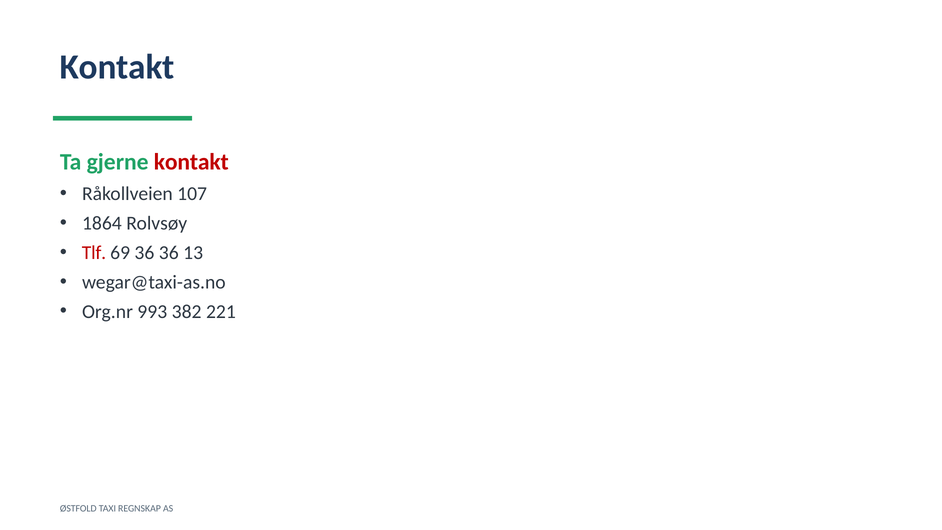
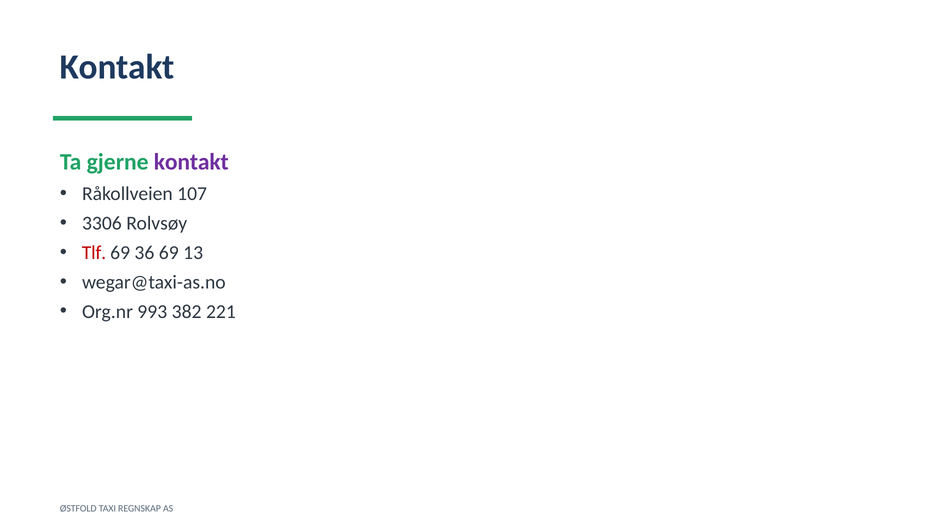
kontakt at (191, 162) colour: red -> purple
1864: 1864 -> 3306
36 36: 36 -> 69
